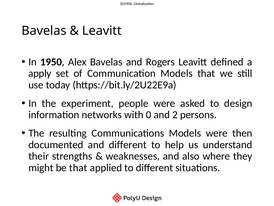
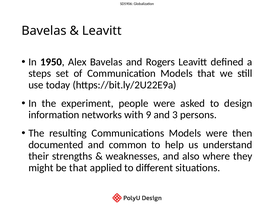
apply: apply -> steps
0: 0 -> 9
2: 2 -> 3
and different: different -> common
